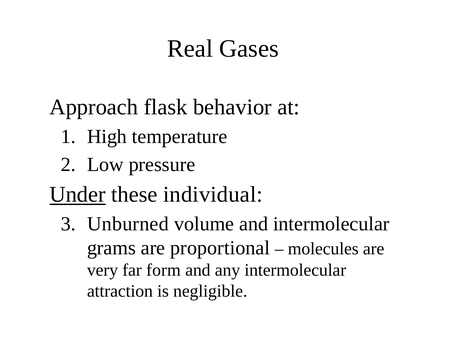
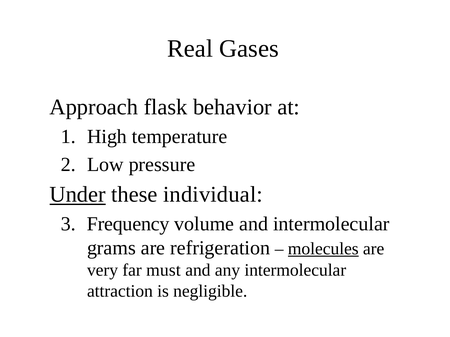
Unburned: Unburned -> Frequency
proportional: proportional -> refrigeration
molecules underline: none -> present
form: form -> must
